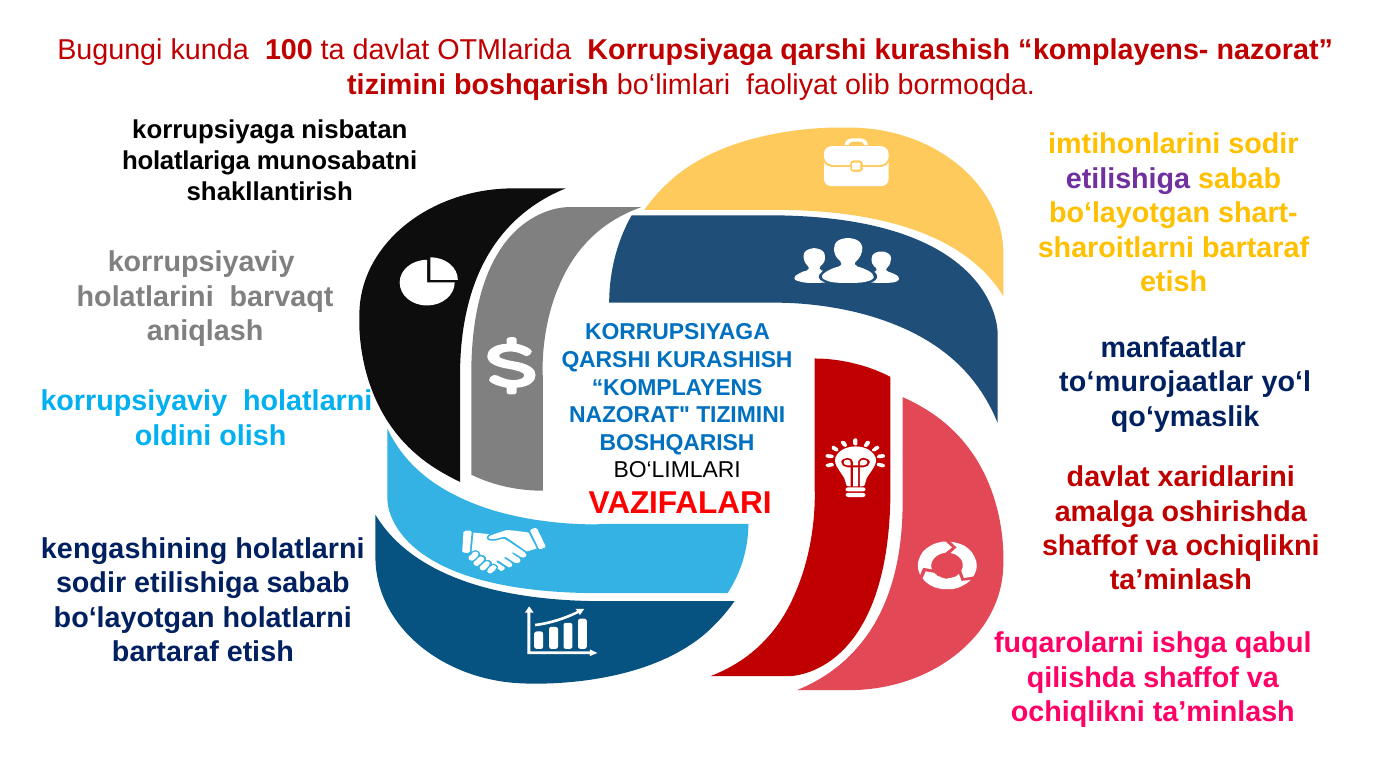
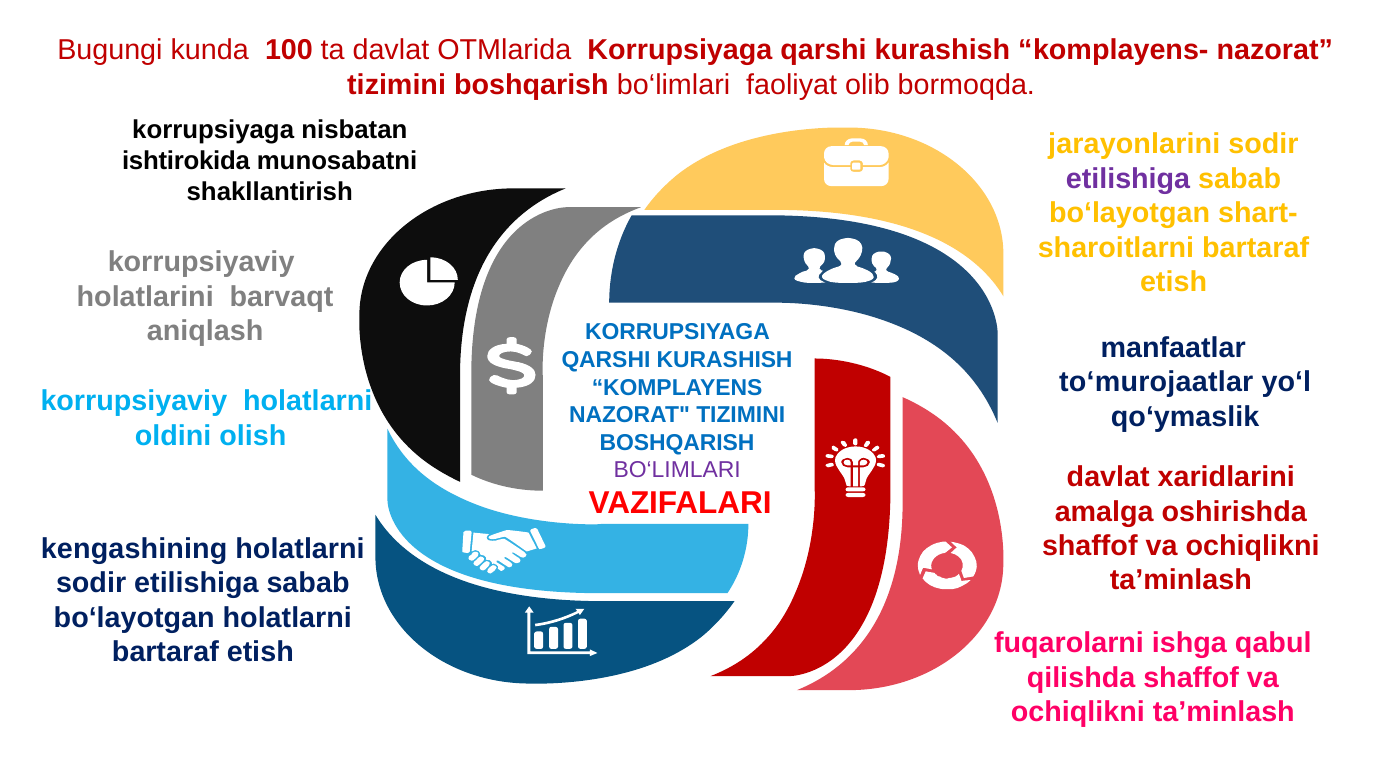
imtihonlarini: imtihonlarini -> jarayonlarini
holatlariga: holatlariga -> ishtirokida
BO‘LIMLARI at (677, 470) colour: black -> purple
